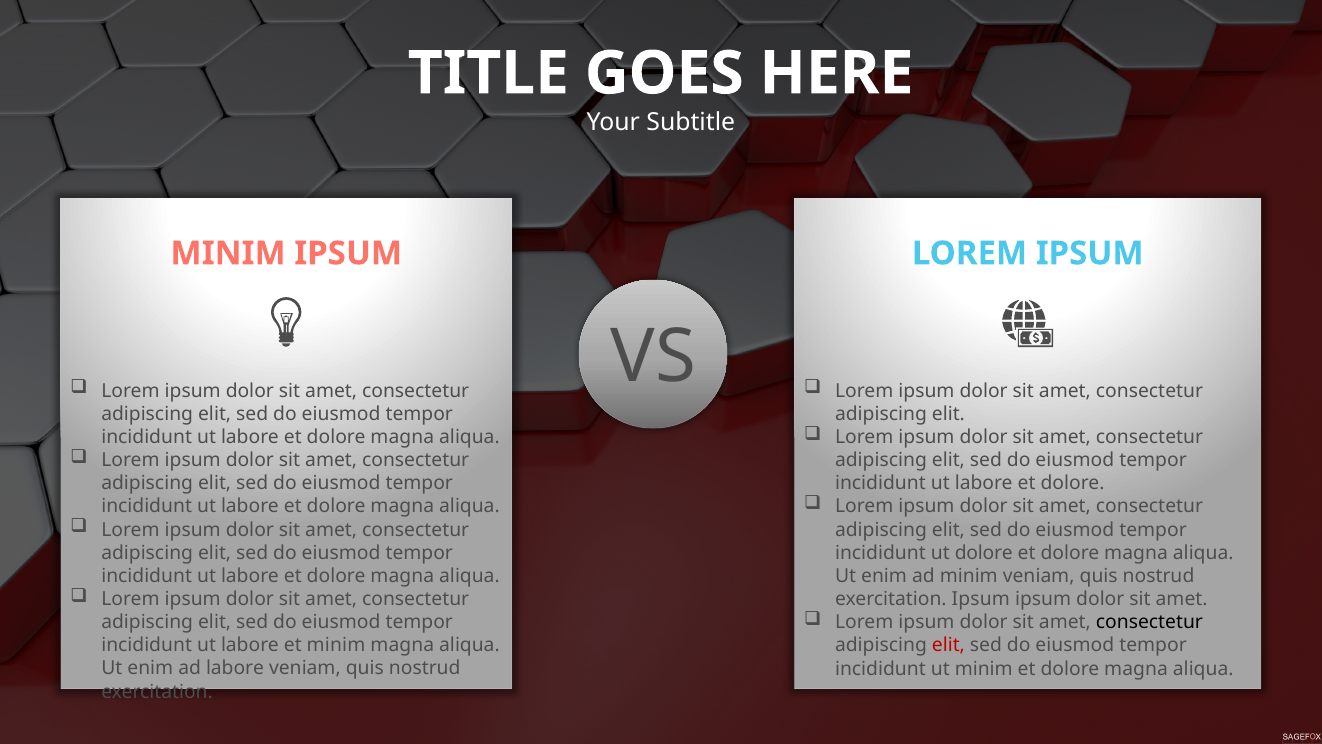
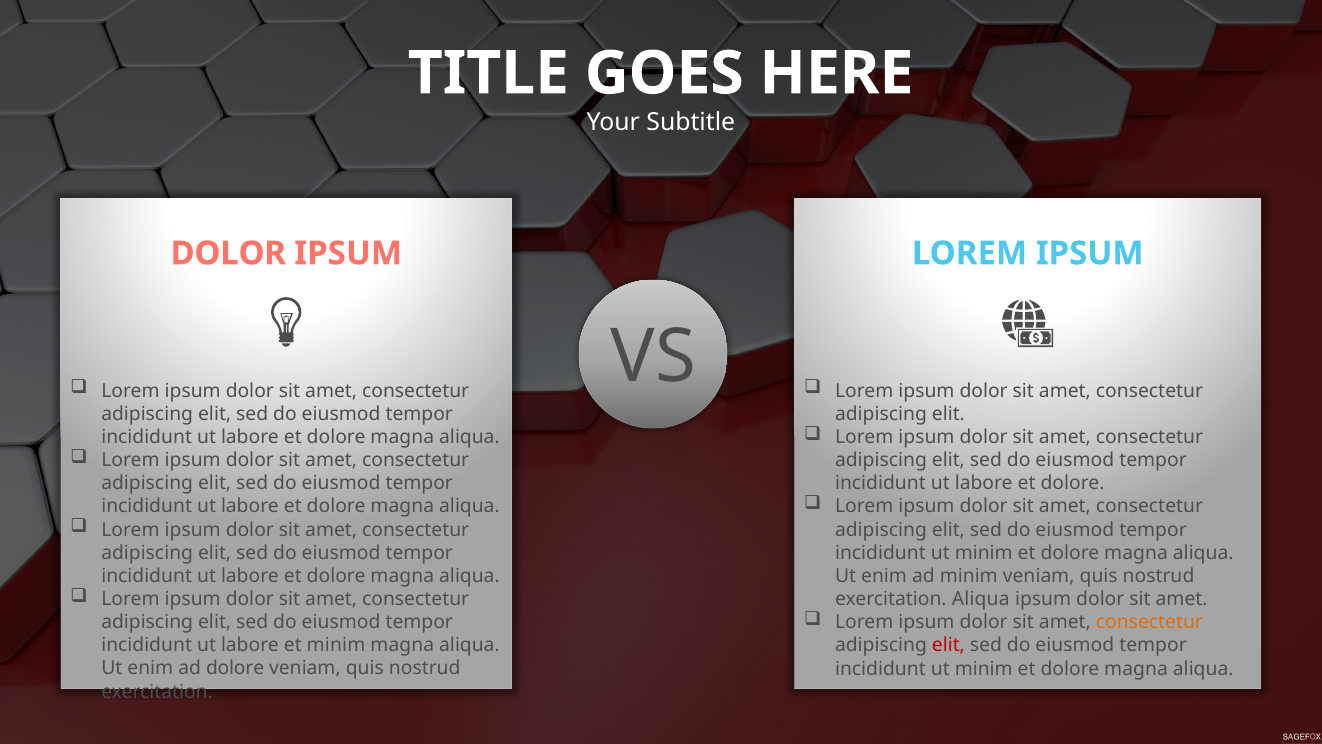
MINIM at (228, 253): MINIM -> DOLOR
dolore at (984, 553): dolore -> minim
exercitation Ipsum: Ipsum -> Aliqua
consectetur at (1149, 622) colour: black -> orange
ad labore: labore -> dolore
